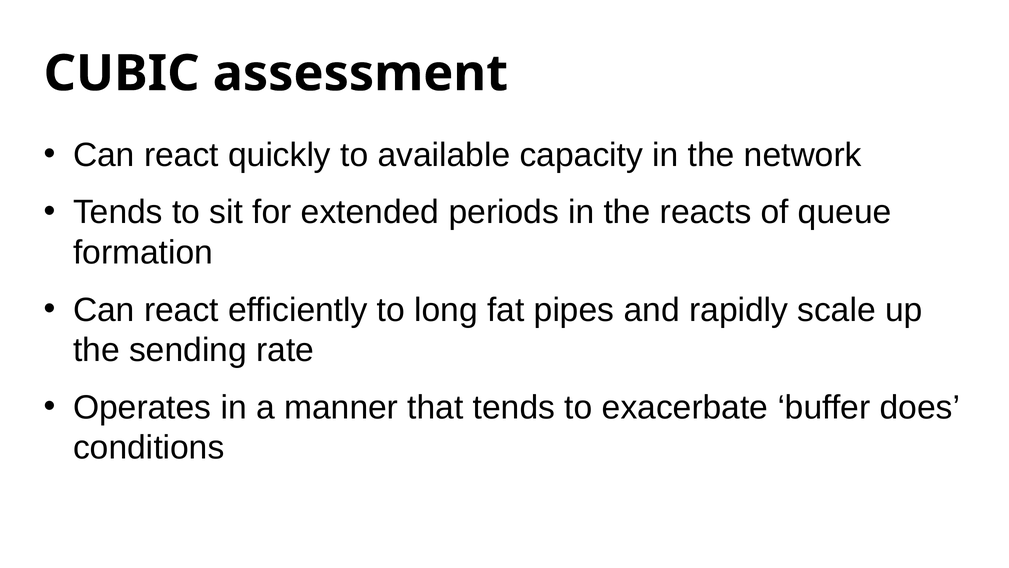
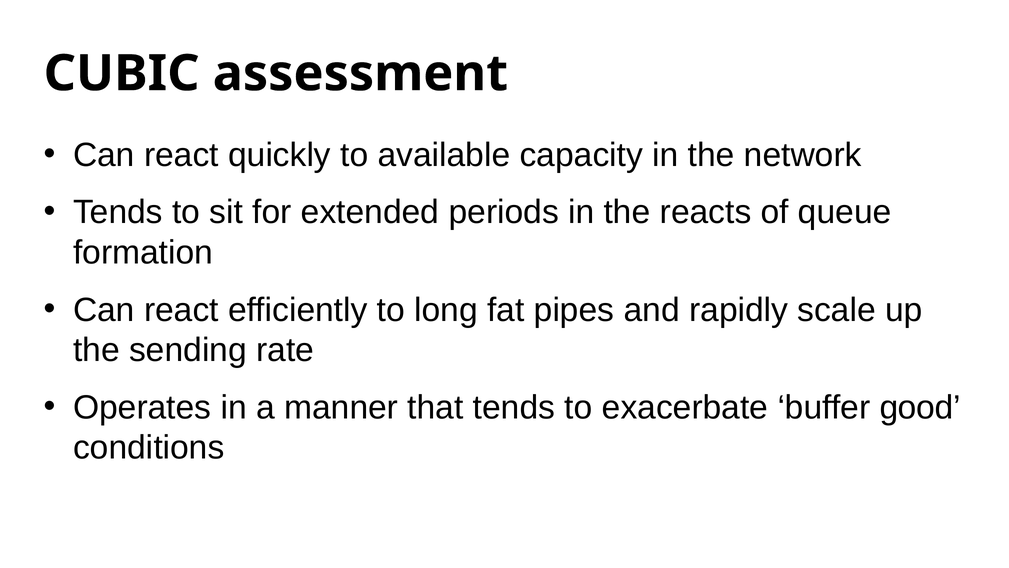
does: does -> good
